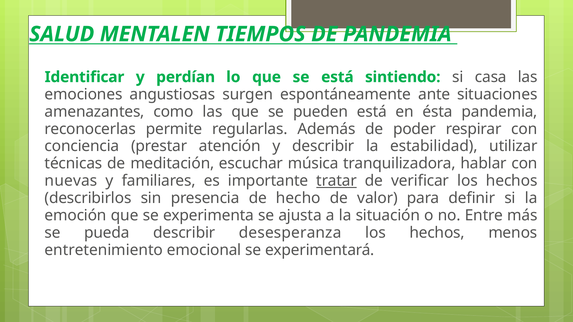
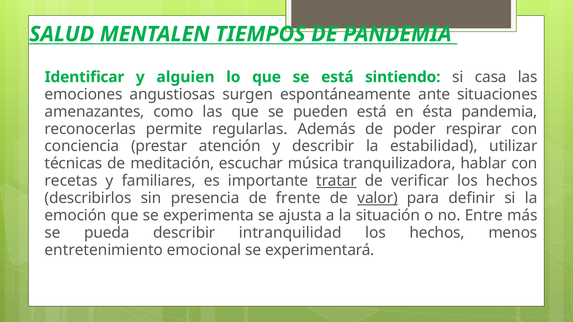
perdían: perdían -> alguien
nuevas: nuevas -> recetas
hecho: hecho -> frente
valor underline: none -> present
desesperanza: desesperanza -> intranquilidad
